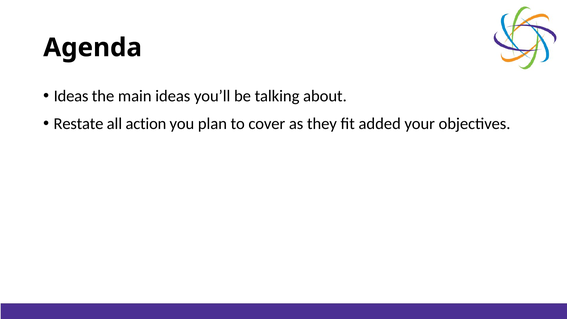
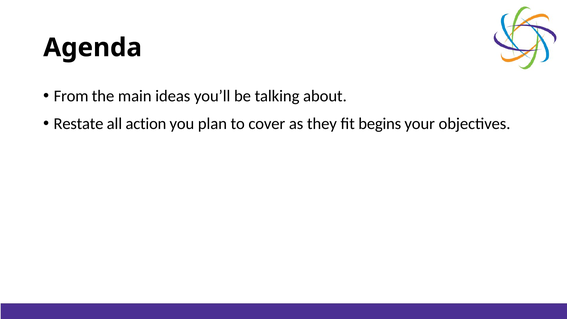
Ideas at (71, 96): Ideas -> From
added: added -> begins
